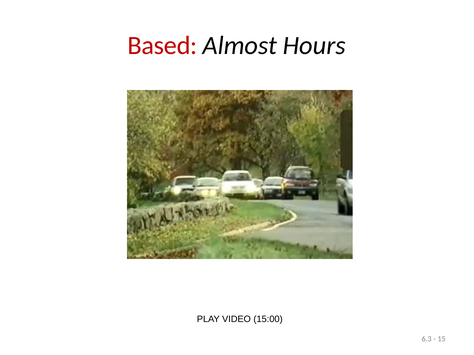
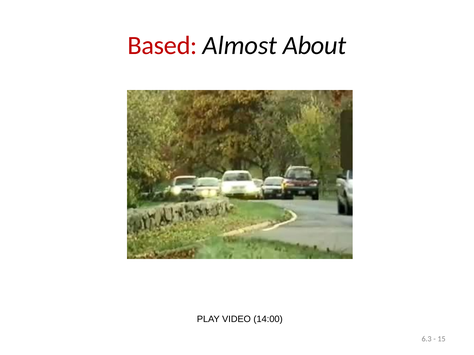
Hours: Hours -> About
15:00: 15:00 -> 14:00
